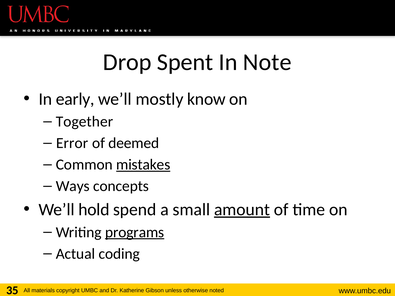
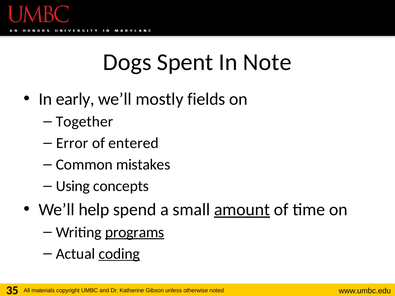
Drop: Drop -> Dogs
know: know -> fields
deemed: deemed -> entered
mistakes underline: present -> none
Ways: Ways -> Using
hold: hold -> help
coding underline: none -> present
